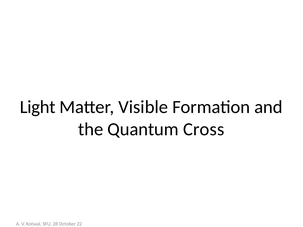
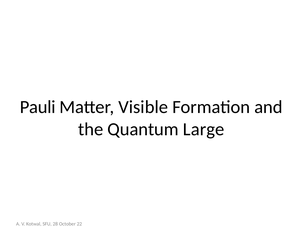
Light: Light -> Pauli
Cross: Cross -> Large
